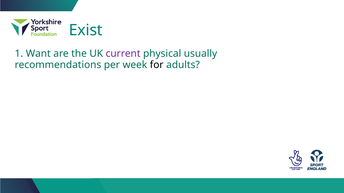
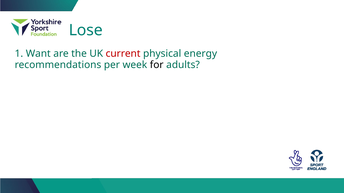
Exist: Exist -> Lose
current colour: purple -> red
usually: usually -> energy
